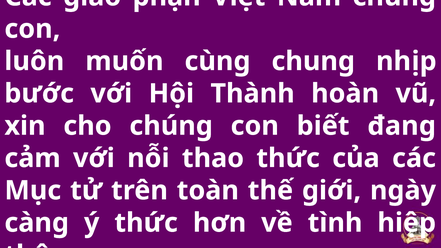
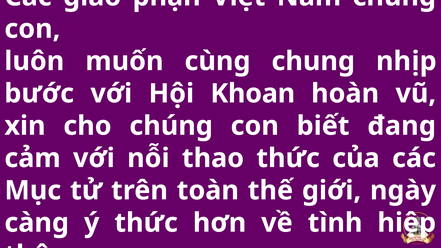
Thành: Thành -> Khoan
